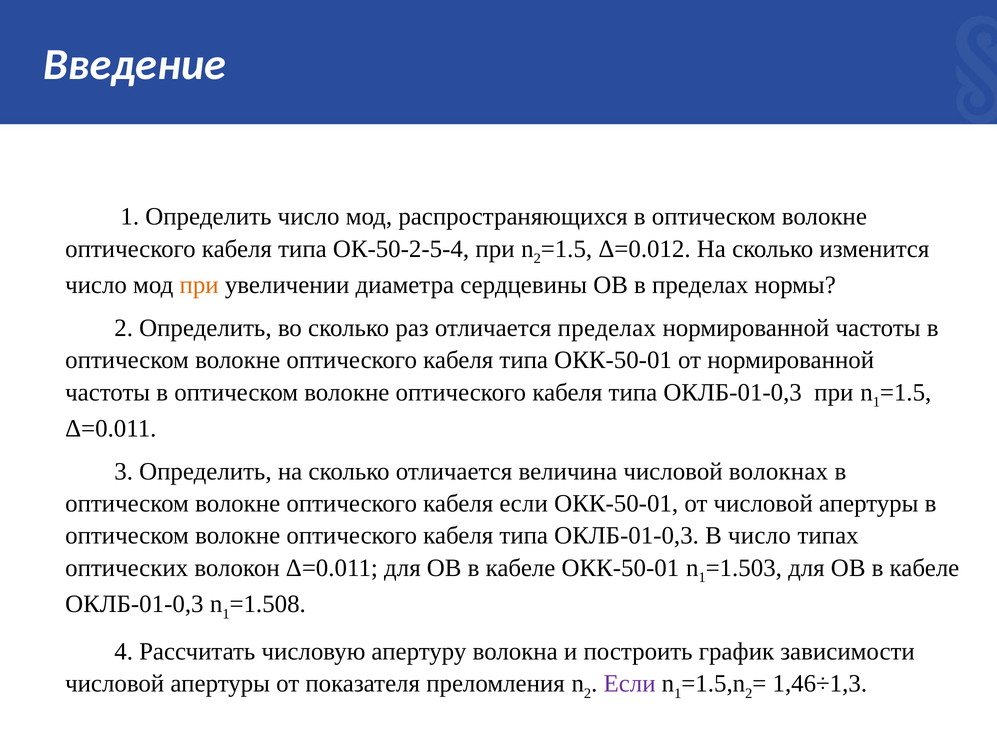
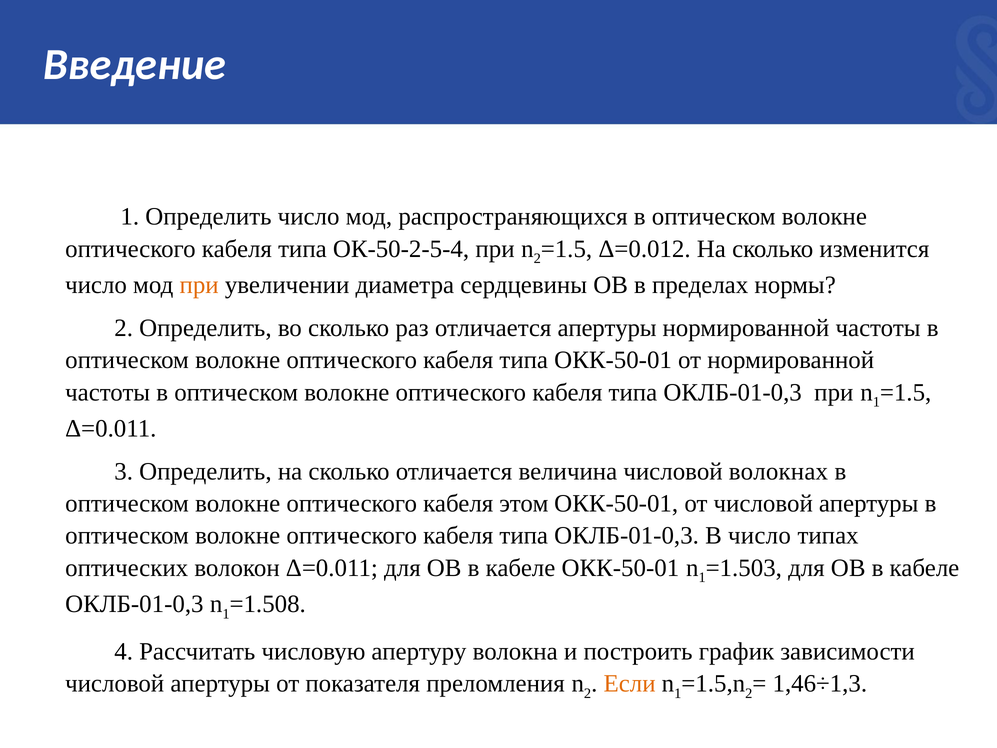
отличается пределах: пределах -> апертуры
кабеля если: если -> этом
Если at (630, 683) colour: purple -> orange
